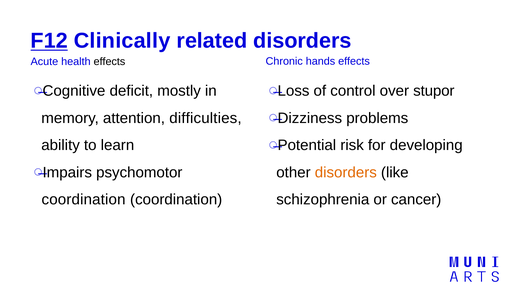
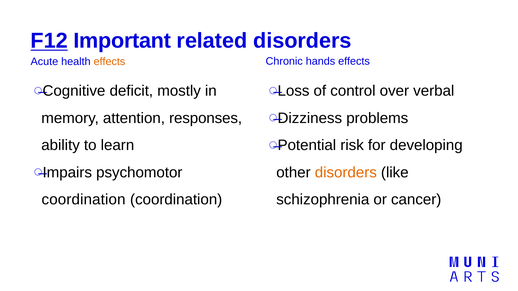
Clinically: Clinically -> Important
effects at (109, 62) colour: black -> orange
stupor: stupor -> verbal
difficulties: difficulties -> responses
